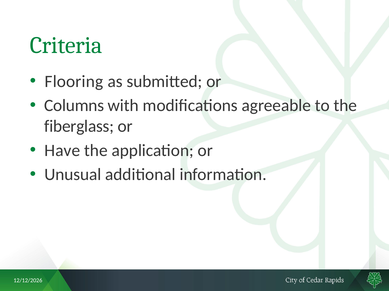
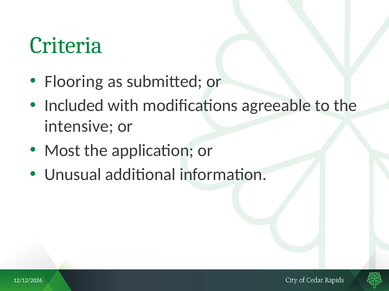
Columns: Columns -> Included
fiberglass: fiberglass -> intensive
Have: Have -> Most
